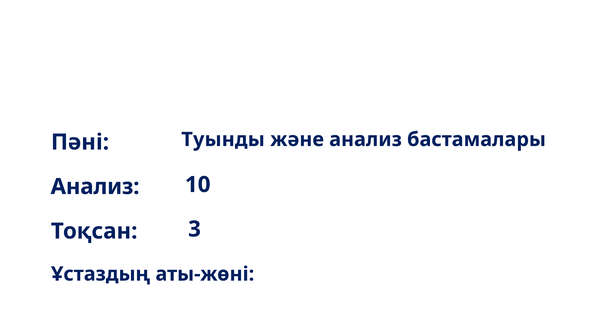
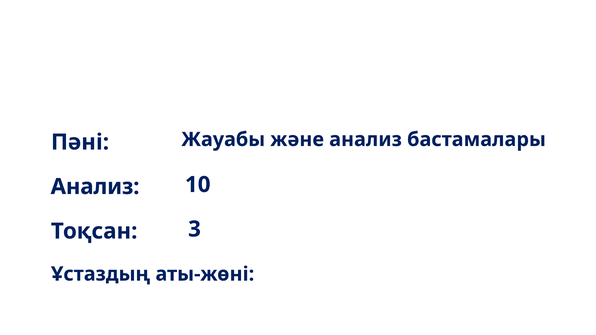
Туынды: Туынды -> Жауабы
